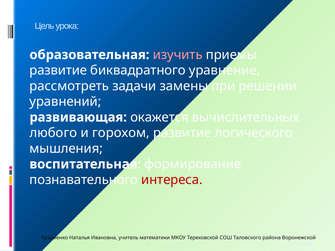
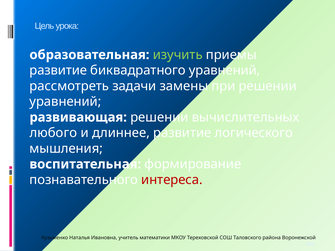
изучить colour: pink -> light green
биквадратного уравнение: уравнение -> уравнений
развивающая окажется: окажется -> решении
горохом: горохом -> длиннее
